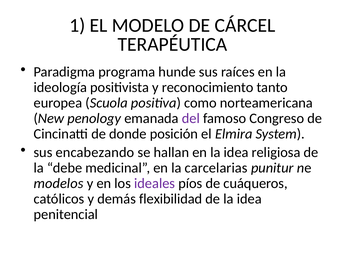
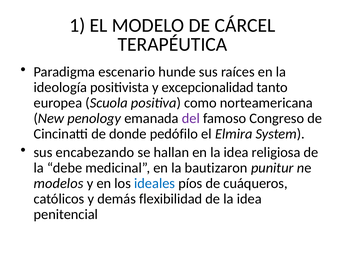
programa: programa -> escenario
reconocimiento: reconocimiento -> excepcionalidad
posición: posición -> pedófilo
carcelarias: carcelarias -> bautizaron
ideales colour: purple -> blue
